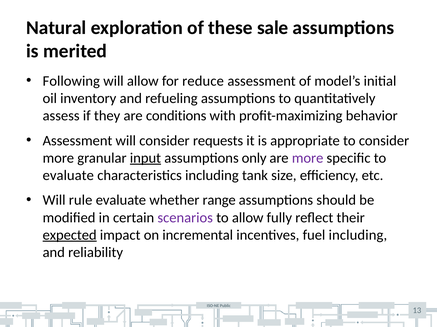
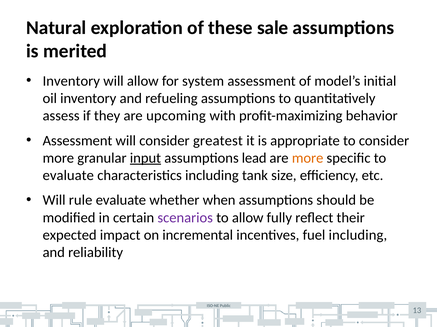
Following at (71, 81): Following -> Inventory
reduce: reduce -> system
conditions: conditions -> upcoming
requests: requests -> greatest
only: only -> lead
more at (308, 158) colour: purple -> orange
range: range -> when
expected underline: present -> none
